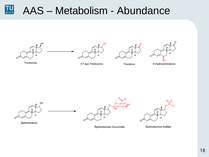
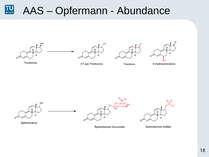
Metabolism: Metabolism -> Opfermann
